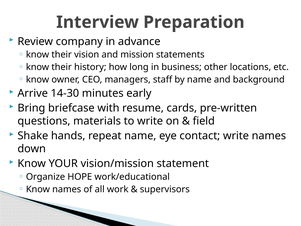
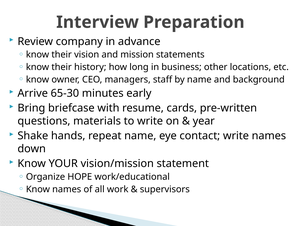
14-30: 14-30 -> 65-30
field: field -> year
